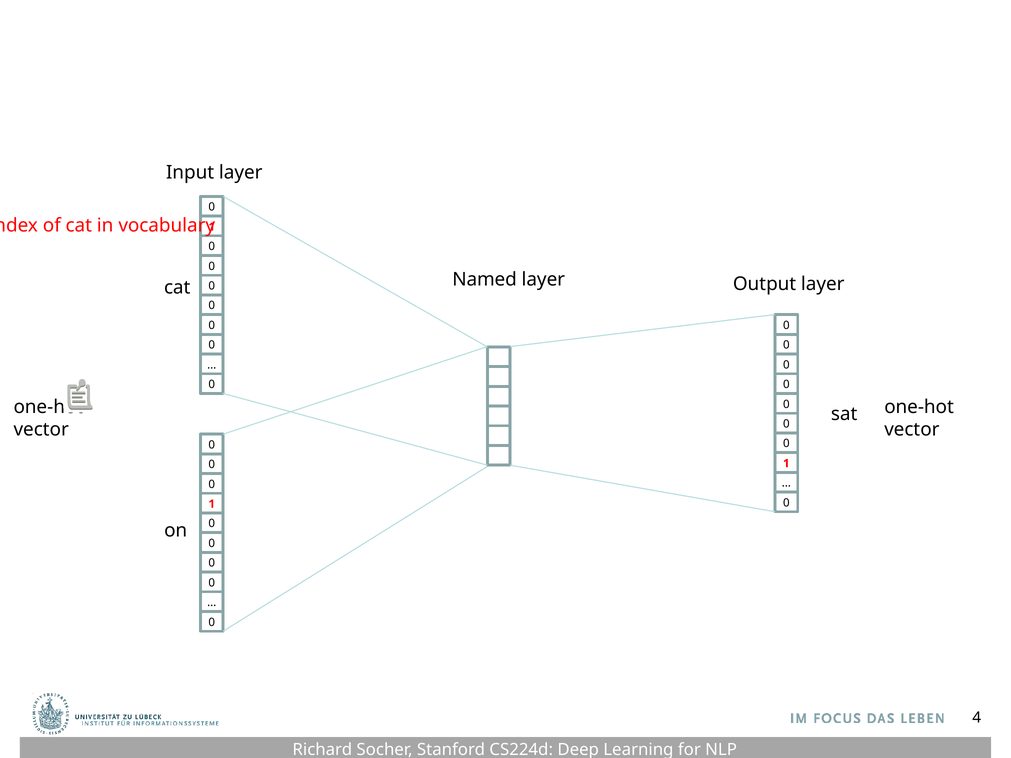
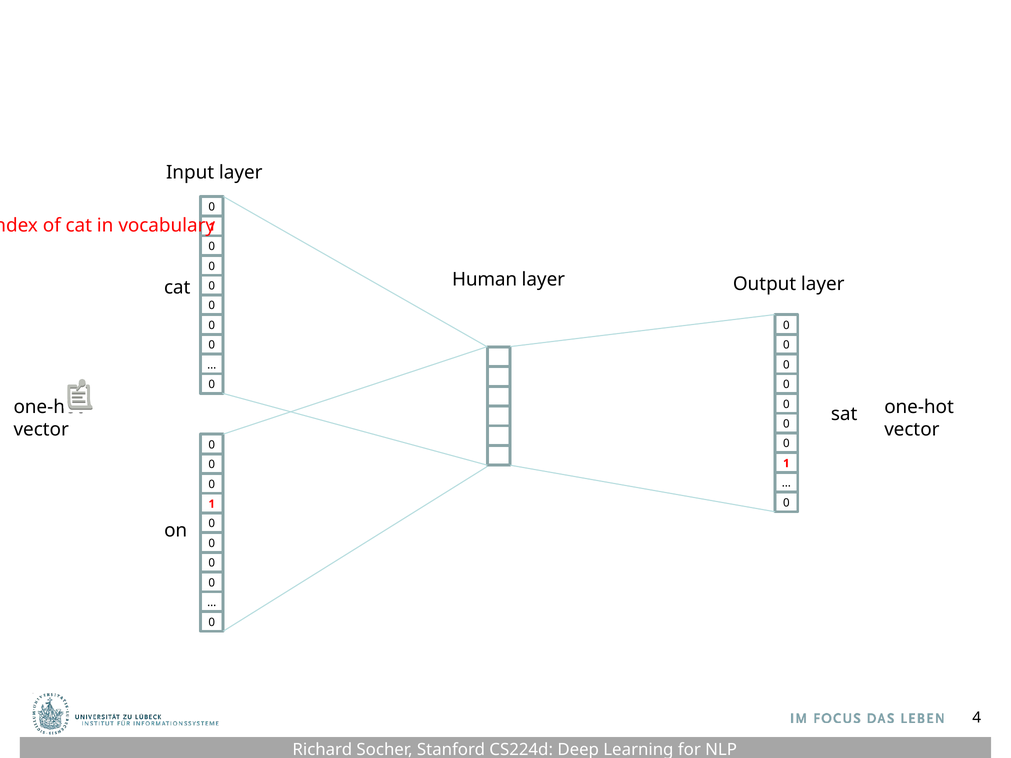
Named: Named -> Human
